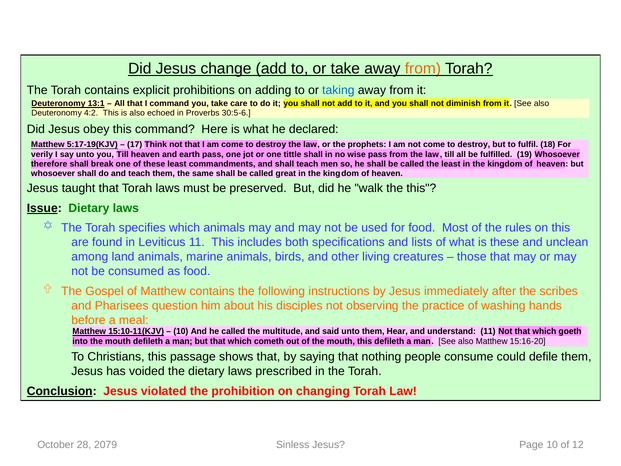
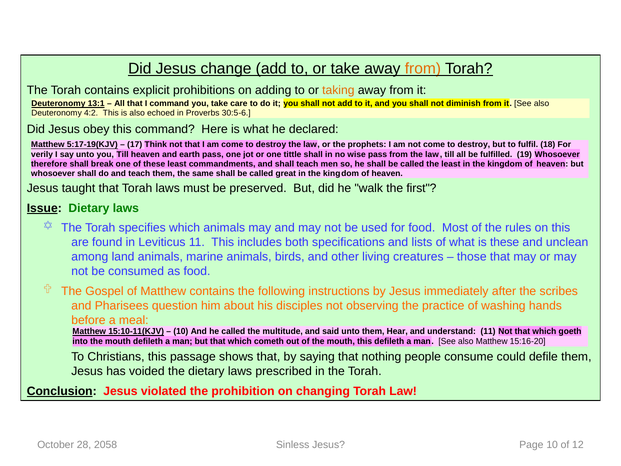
taking colour: blue -> orange
the this: this -> first
2079: 2079 -> 2058
